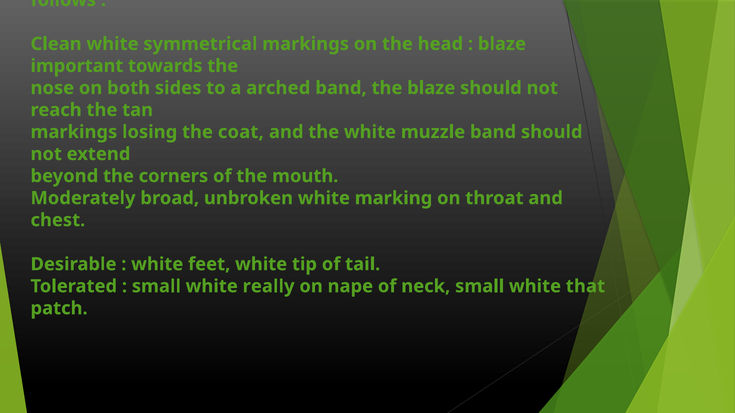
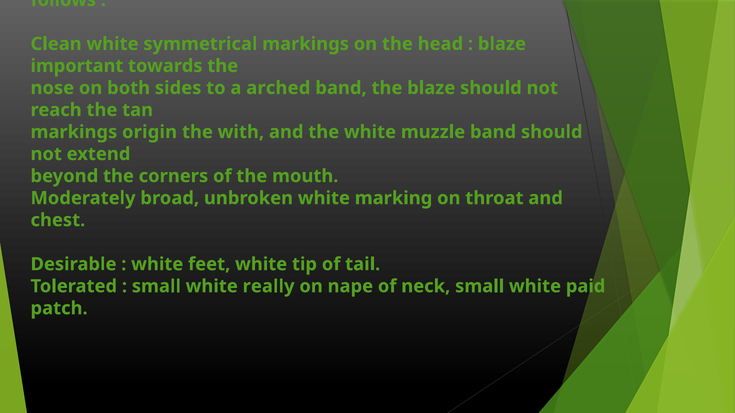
losing: losing -> origin
the coat: coat -> with
that: that -> paid
